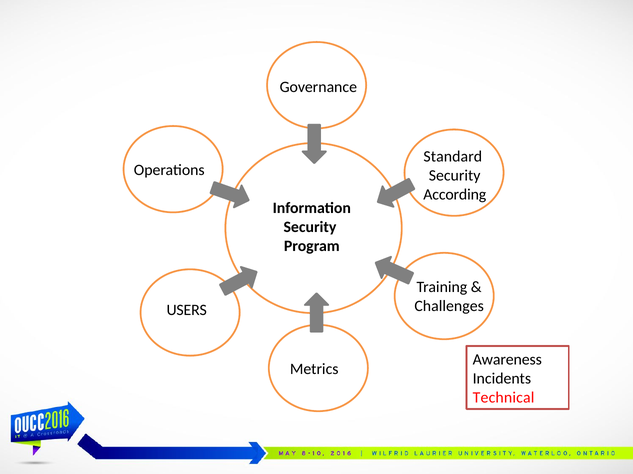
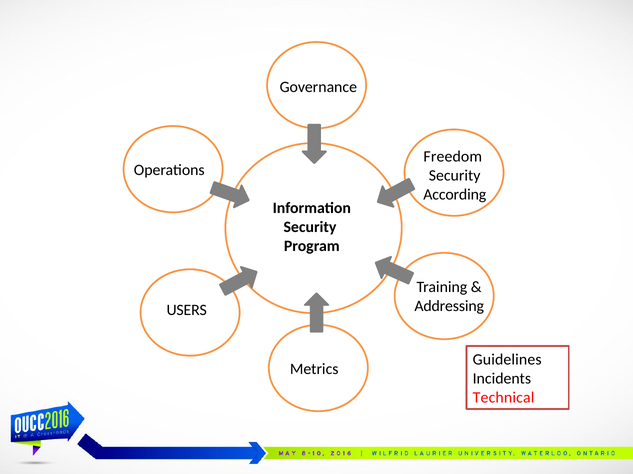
Standard: Standard -> Freedom
Challenges: Challenges -> Addressing
Awareness: Awareness -> Guidelines
